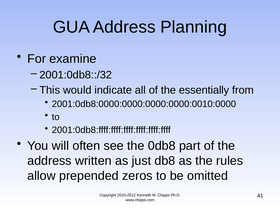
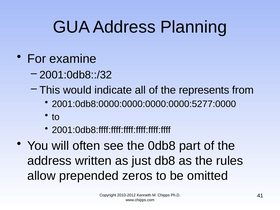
essentially: essentially -> represents
2001:0db8:0000:0000:0000:0000:0010:0000: 2001:0db8:0000:0000:0000:0000:0010:0000 -> 2001:0db8:0000:0000:0000:0000:5277:0000
